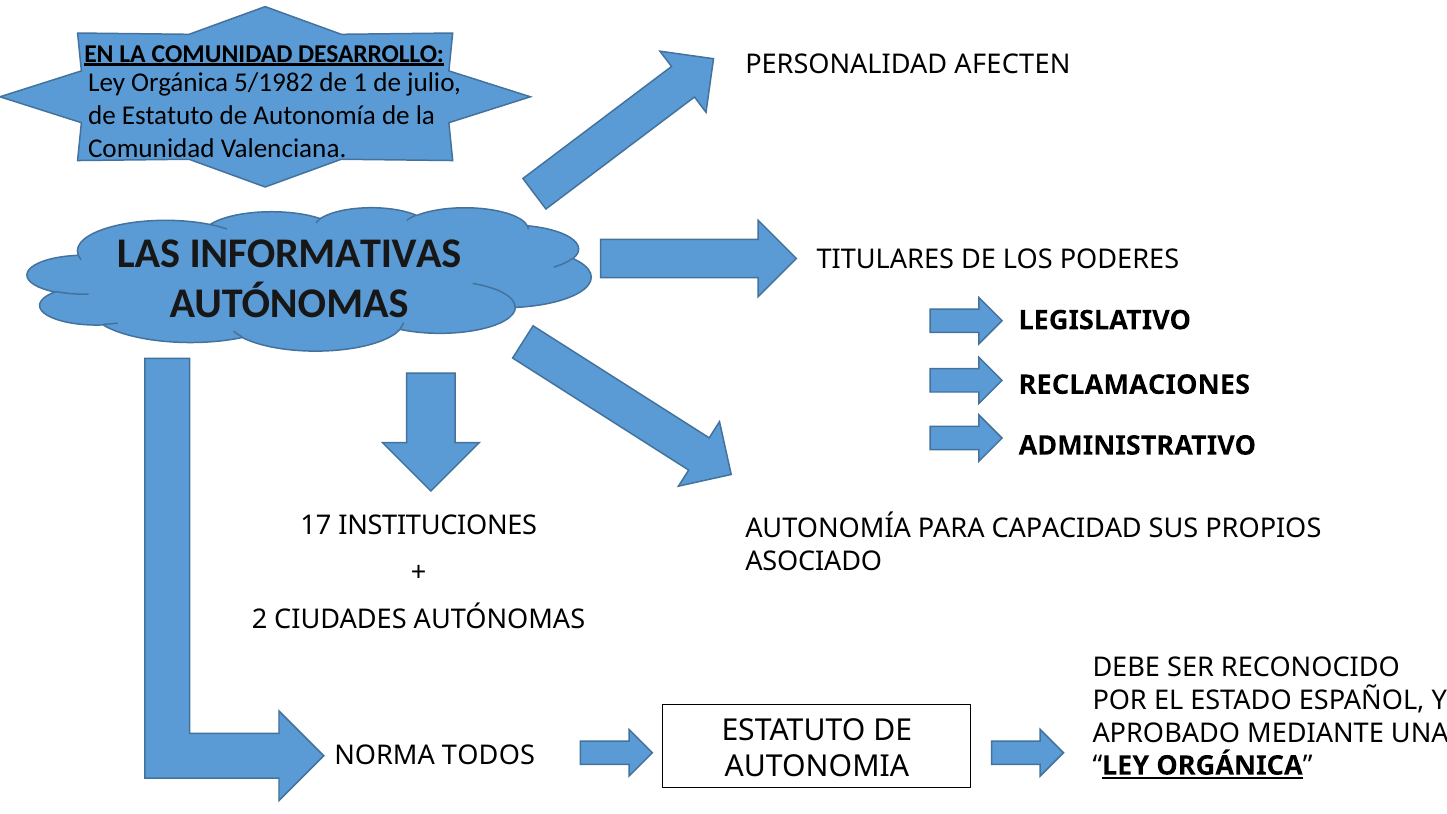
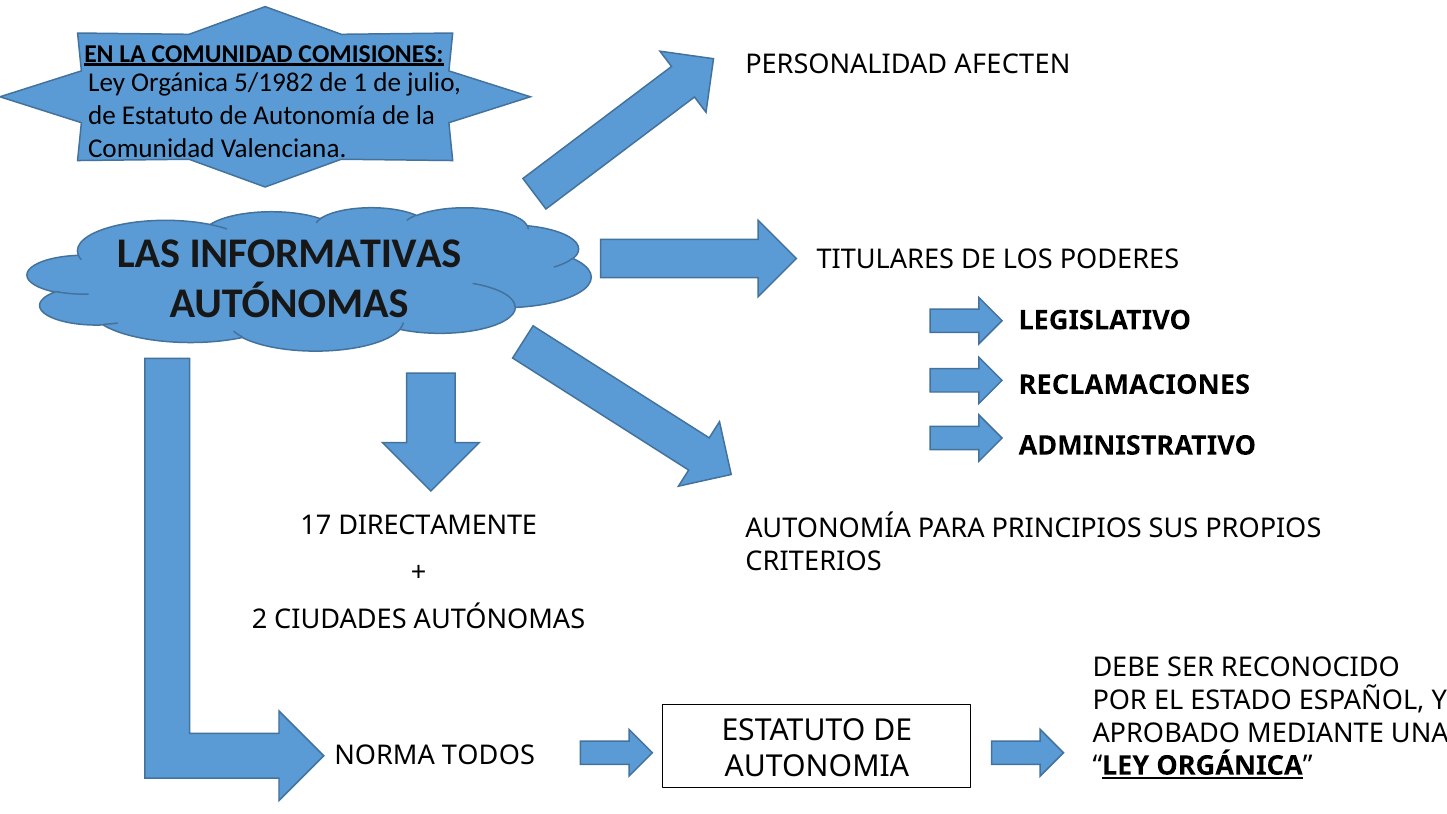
DESARROLLO: DESARROLLO -> COMISIONES
INSTITUCIONES: INSTITUCIONES -> DIRECTAMENTE
CAPACIDAD: CAPACIDAD -> PRINCIPIOS
ASOCIADO: ASOCIADO -> CRITERIOS
